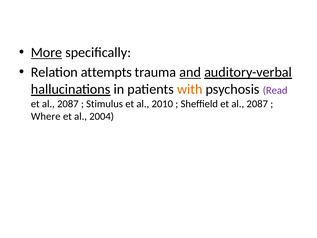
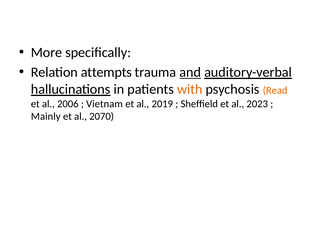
More underline: present -> none
Read colour: purple -> orange
2087 at (68, 104): 2087 -> 2006
Stimulus: Stimulus -> Vietnam
2010: 2010 -> 2019
Sheffield et al 2087: 2087 -> 2023
Where: Where -> Mainly
2004: 2004 -> 2070
